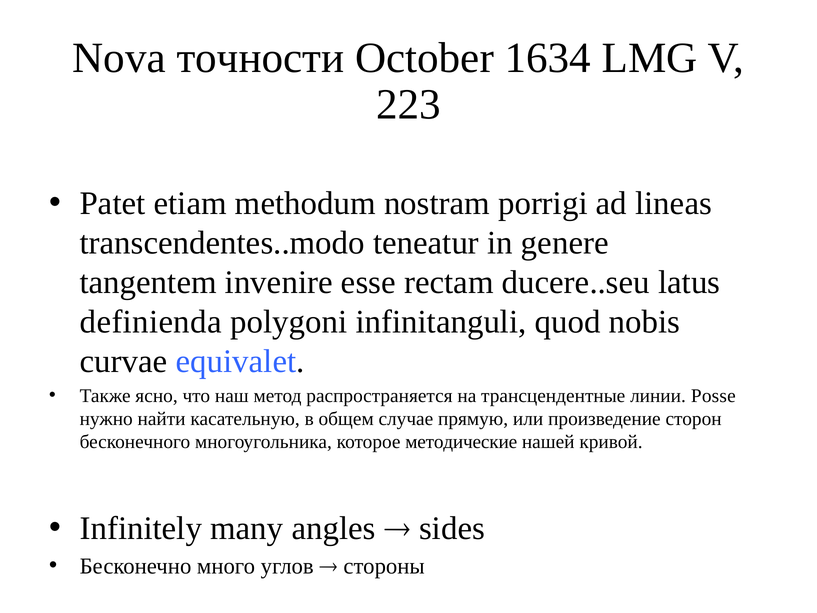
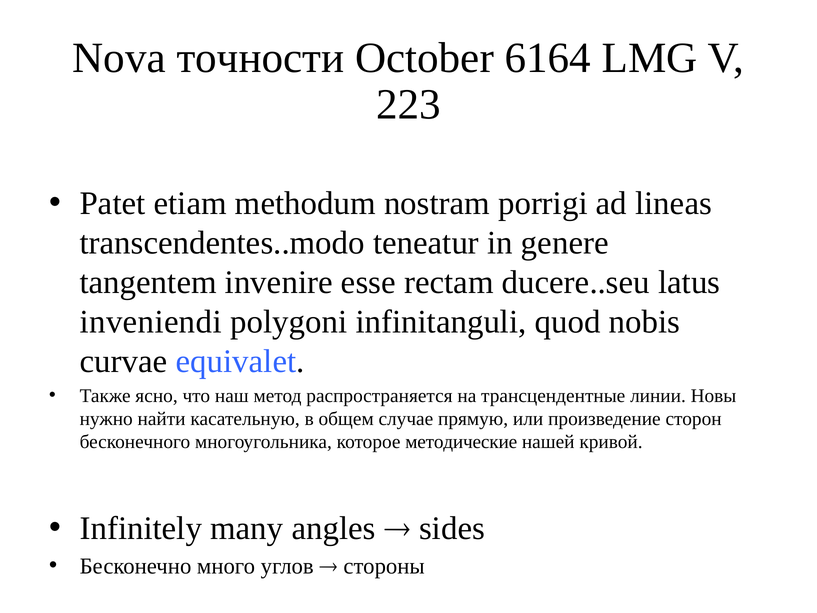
1634: 1634 -> 6164
definienda: definienda -> inveniendi
Posse: Posse -> Новы
